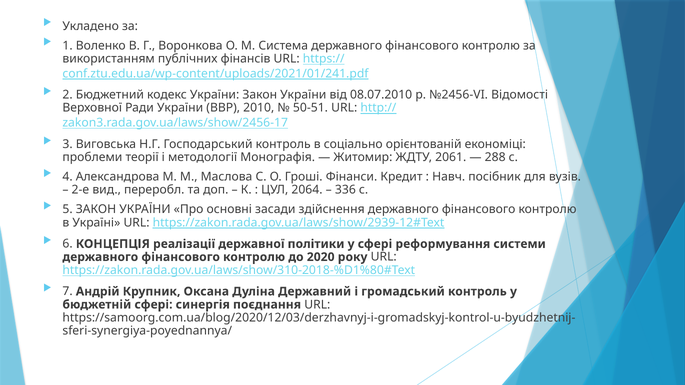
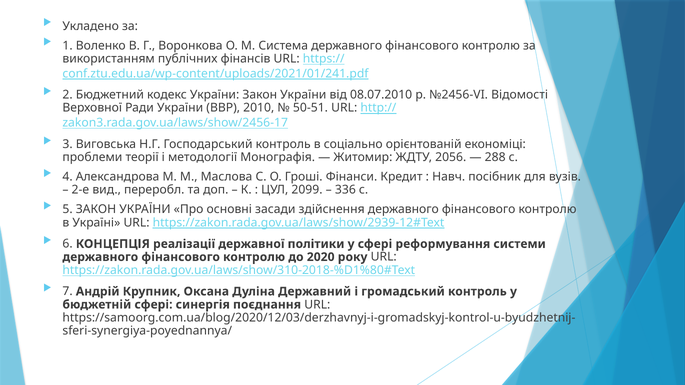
2061: 2061 -> 2056
2064: 2064 -> 2099
